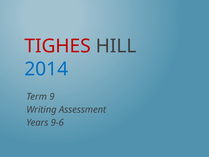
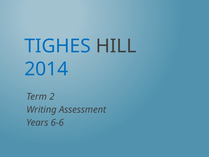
TIGHES colour: red -> blue
9: 9 -> 2
9-6: 9-6 -> 6-6
